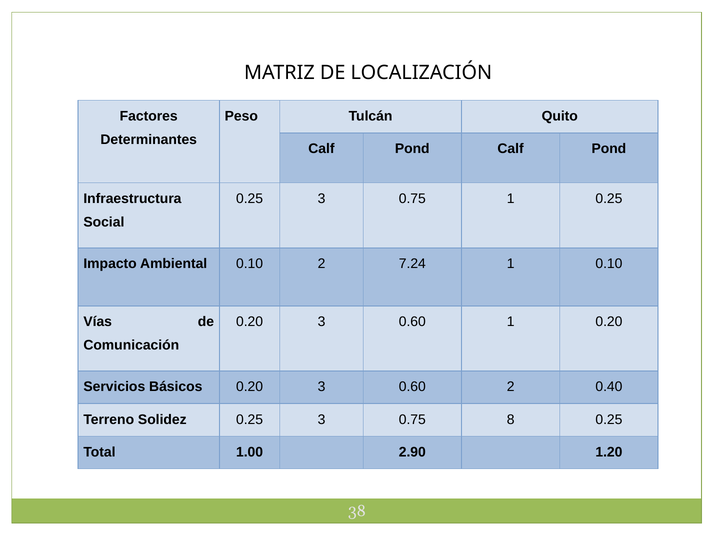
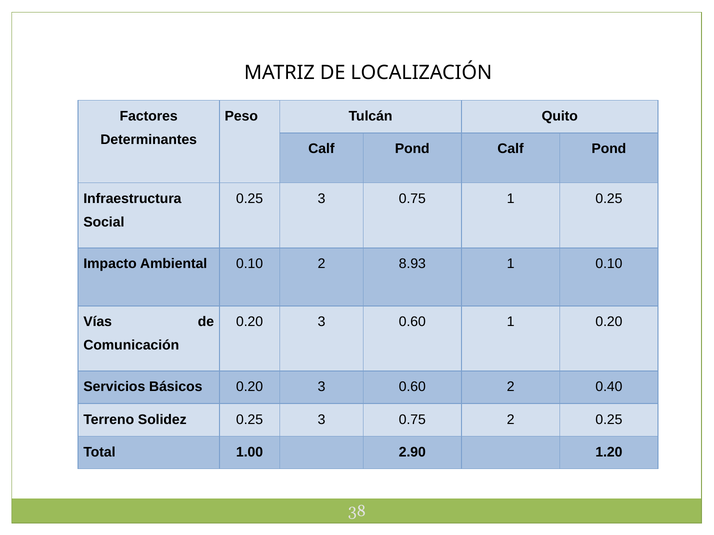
7.24: 7.24 -> 8.93
0.75 8: 8 -> 2
